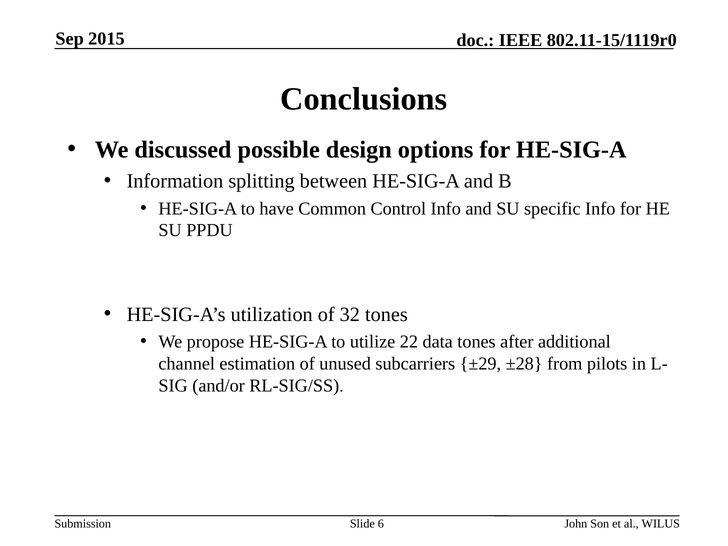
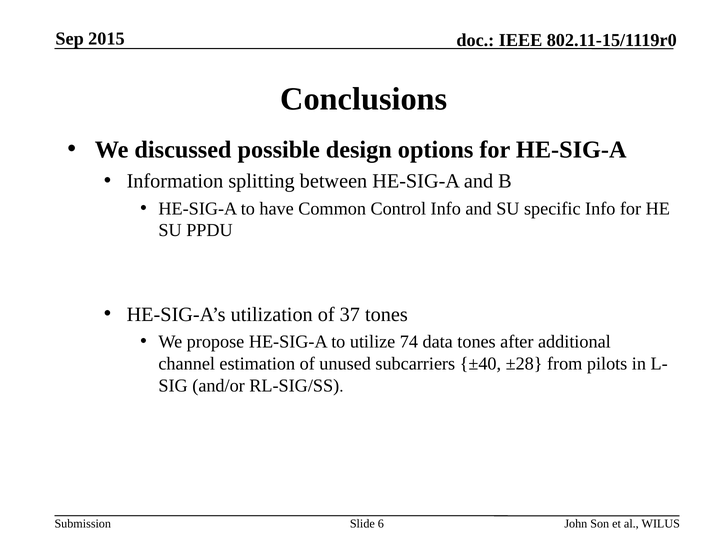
32: 32 -> 37
22: 22 -> 74
±29: ±29 -> ±40
